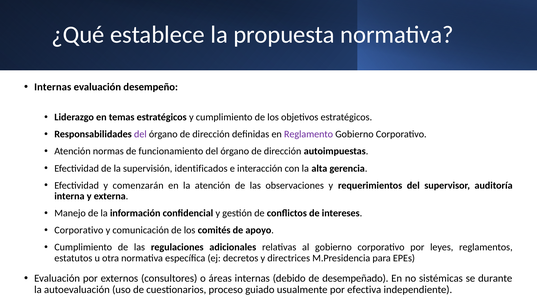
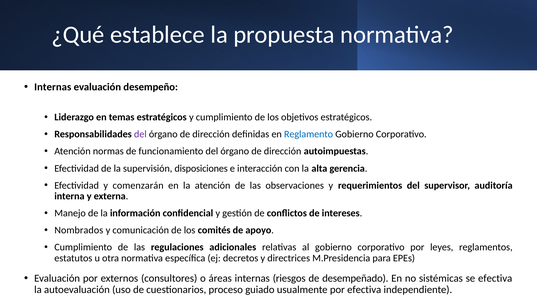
Reglamento colour: purple -> blue
identificados: identificados -> disposiciones
Corporativo at (79, 230): Corporativo -> Nombrados
debido: debido -> riesgos
se durante: durante -> efectiva
